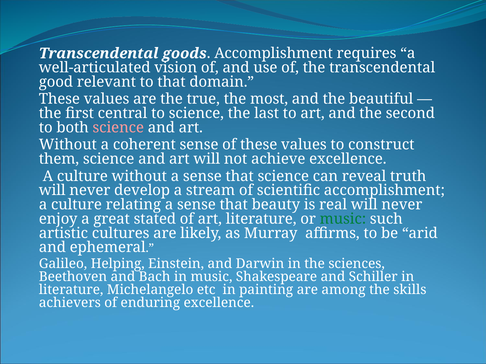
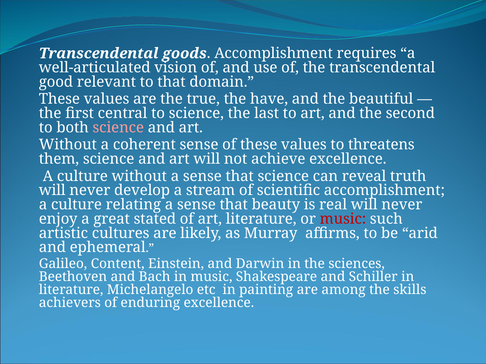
most: most -> have
construct: construct -> threatens
music at (343, 219) colour: green -> red
Helping: Helping -> Content
